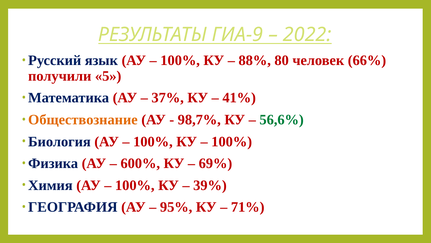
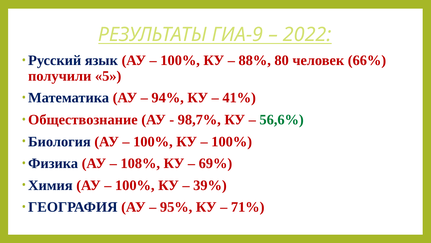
37%: 37% -> 94%
Обществознание colour: orange -> red
600%: 600% -> 108%
